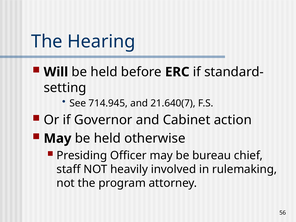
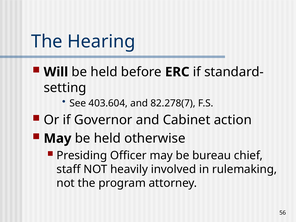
714.945: 714.945 -> 403.604
21.640(7: 21.640(7 -> 82.278(7
